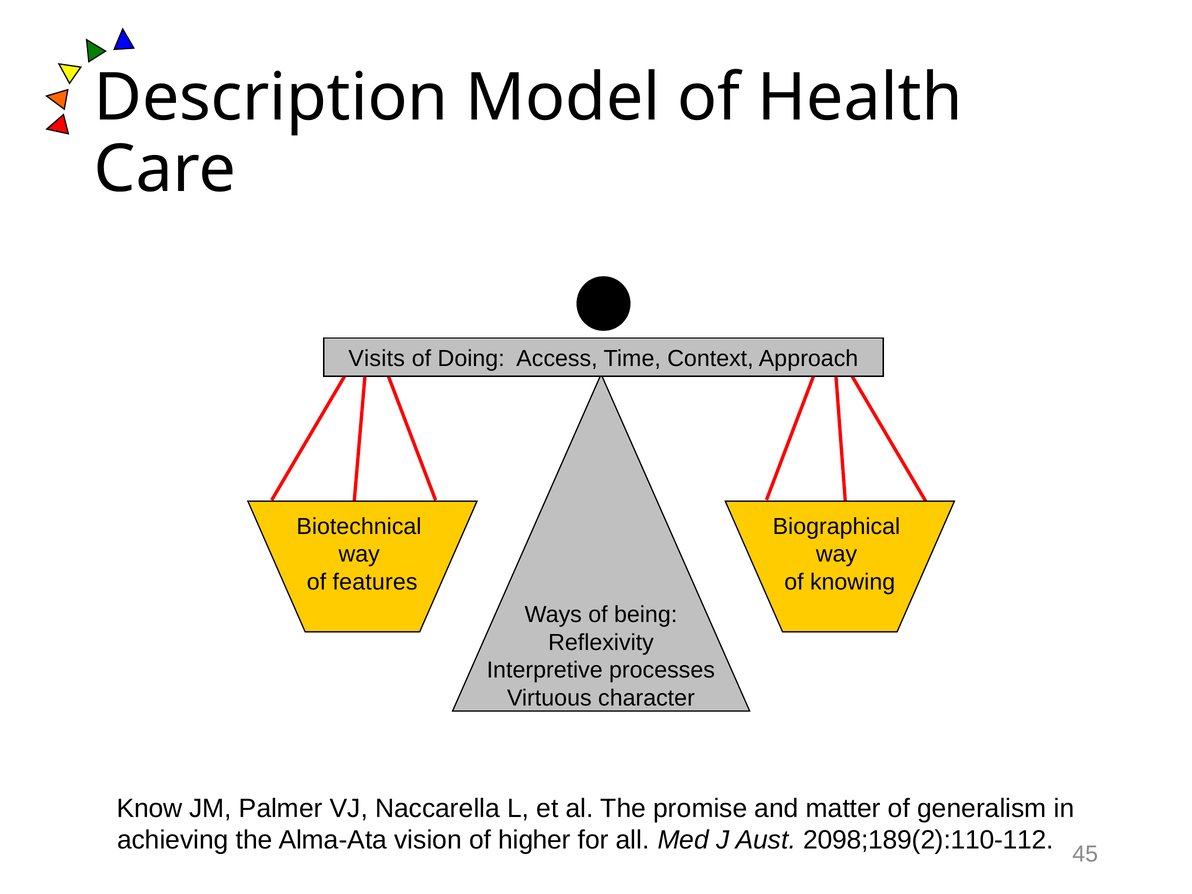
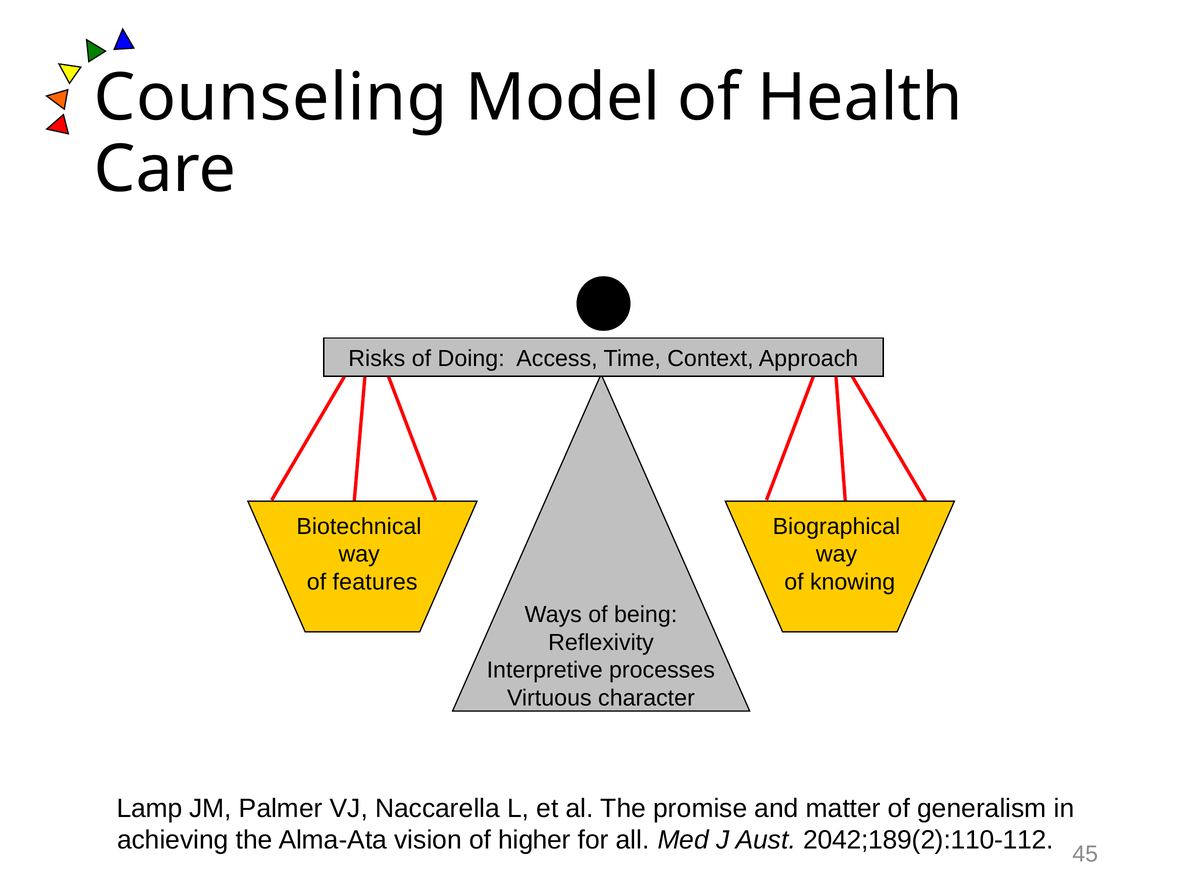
Description: Description -> Counseling
Visits: Visits -> Risks
Know: Know -> Lamp
2098;189(2):110-112: 2098;189(2):110-112 -> 2042;189(2):110-112
